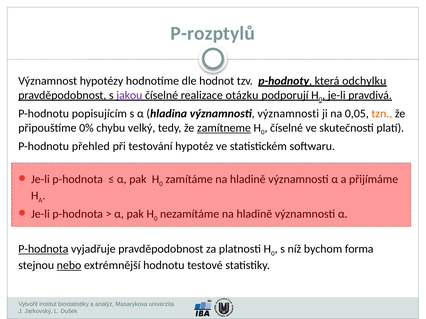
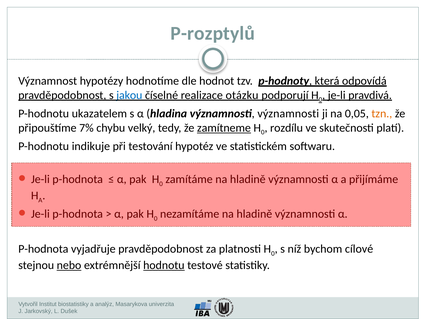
odchylku: odchylku -> odpovídá
jakou colour: purple -> blue
popisujícím: popisujícím -> ukazatelem
0%: 0% -> 7%
číselné at (287, 128): číselné -> rozdílu
přehled: přehled -> indikuje
P-hodnota at (43, 249) underline: present -> none
forma: forma -> cílové
hodnotu underline: none -> present
